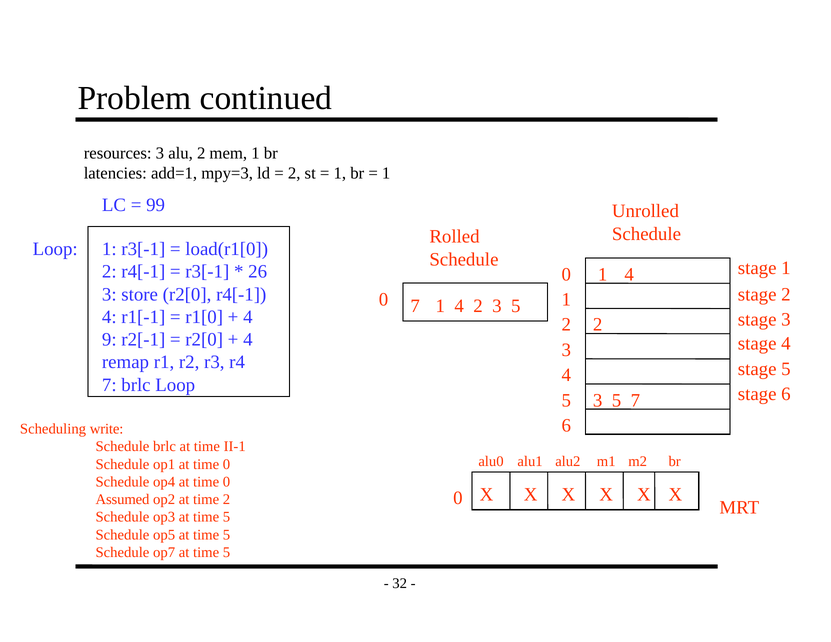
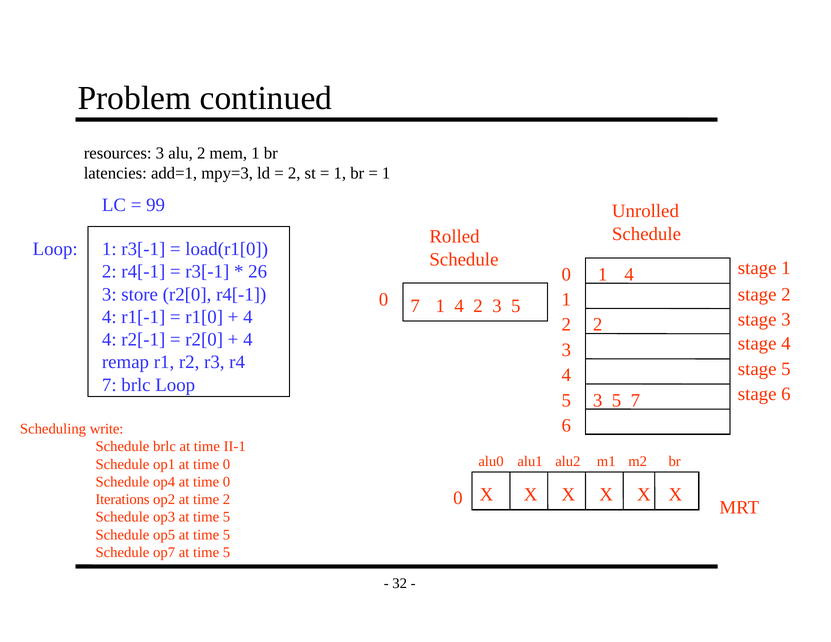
9 at (109, 340): 9 -> 4
Assumed: Assumed -> Iterations
